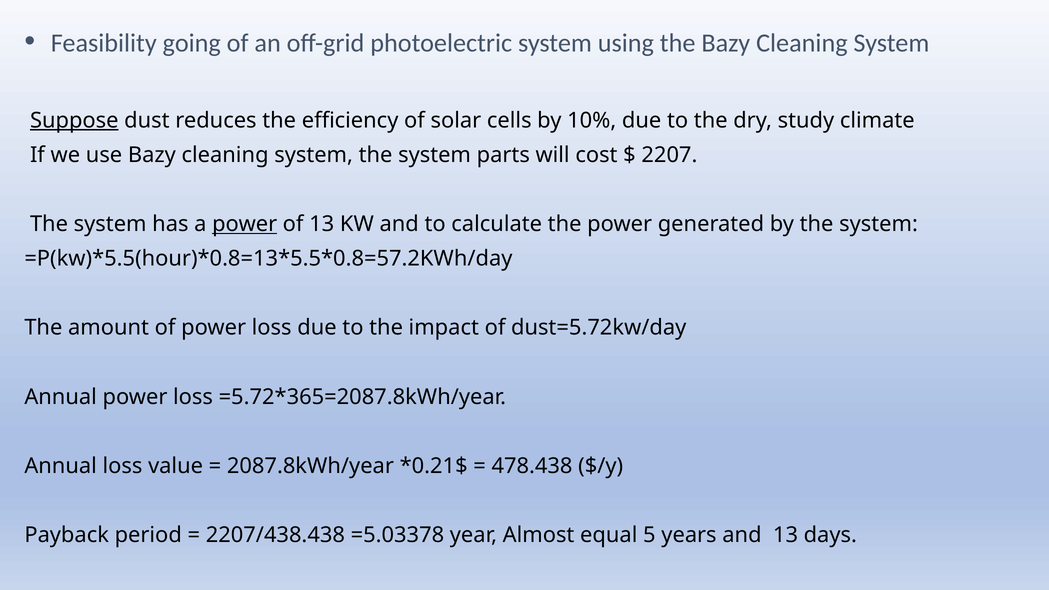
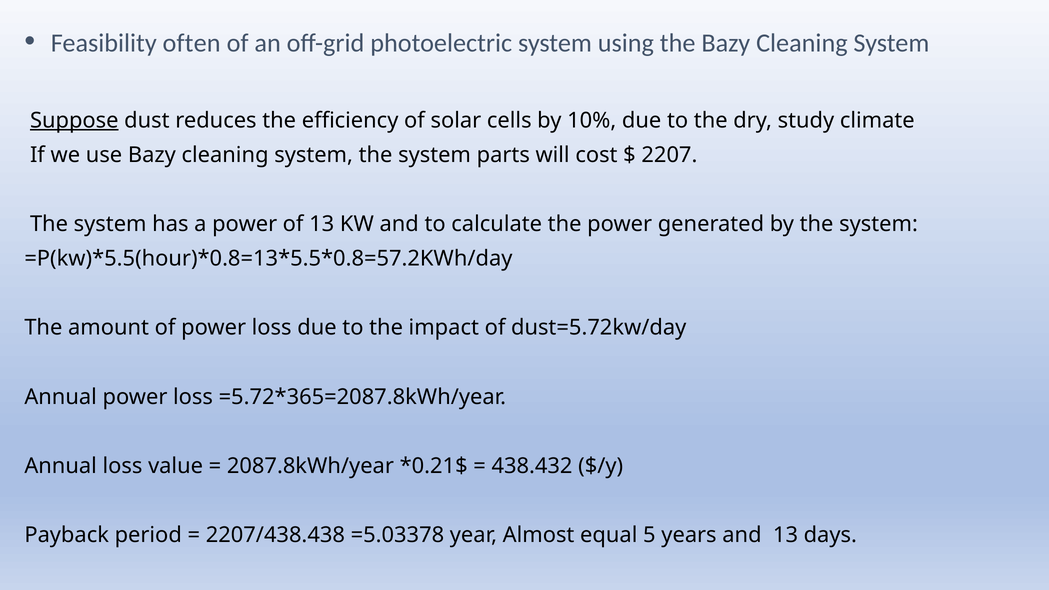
going: going -> often
power at (245, 224) underline: present -> none
478.438: 478.438 -> 438.432
